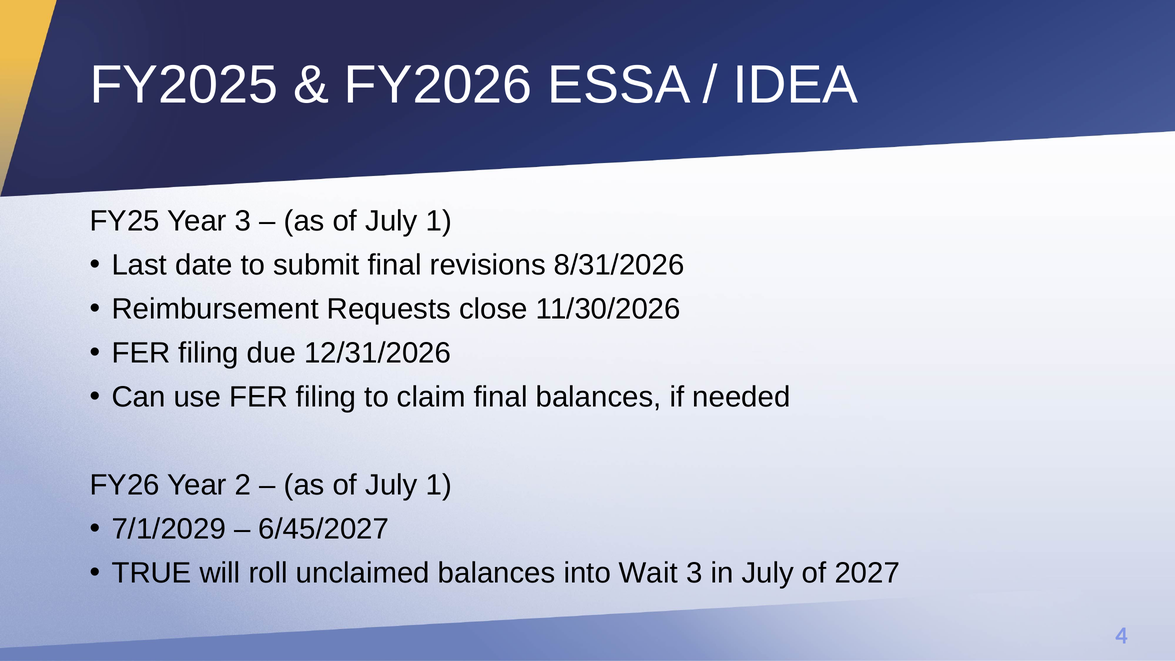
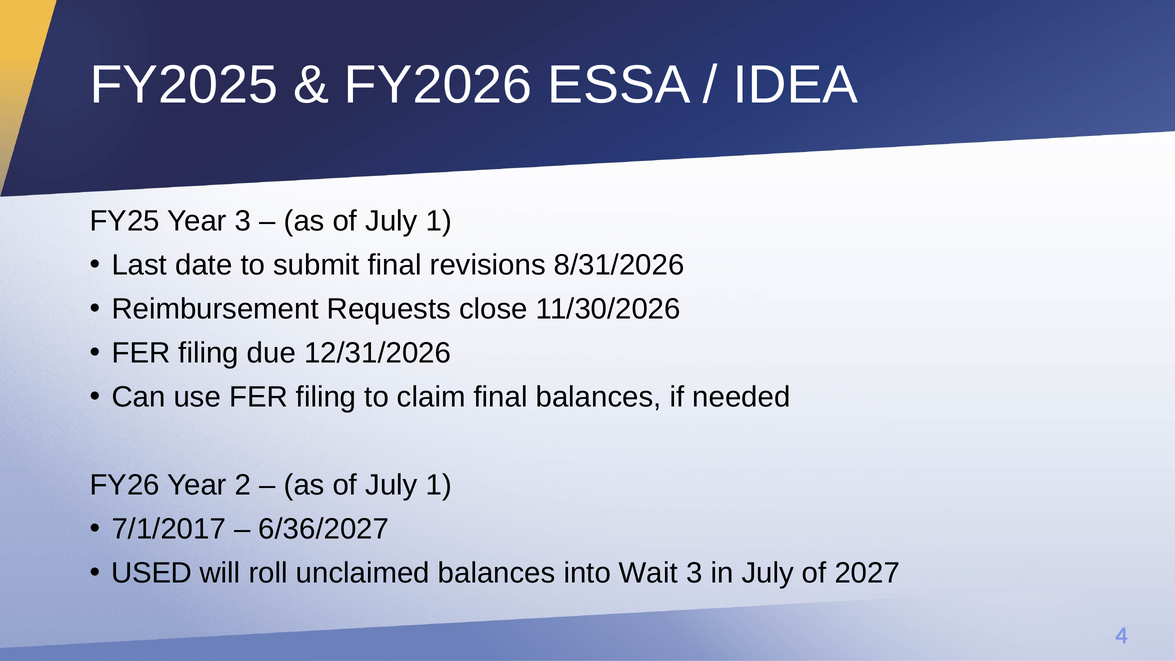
7/1/2029: 7/1/2029 -> 7/1/2017
6/45/2027: 6/45/2027 -> 6/36/2027
TRUE: TRUE -> USED
